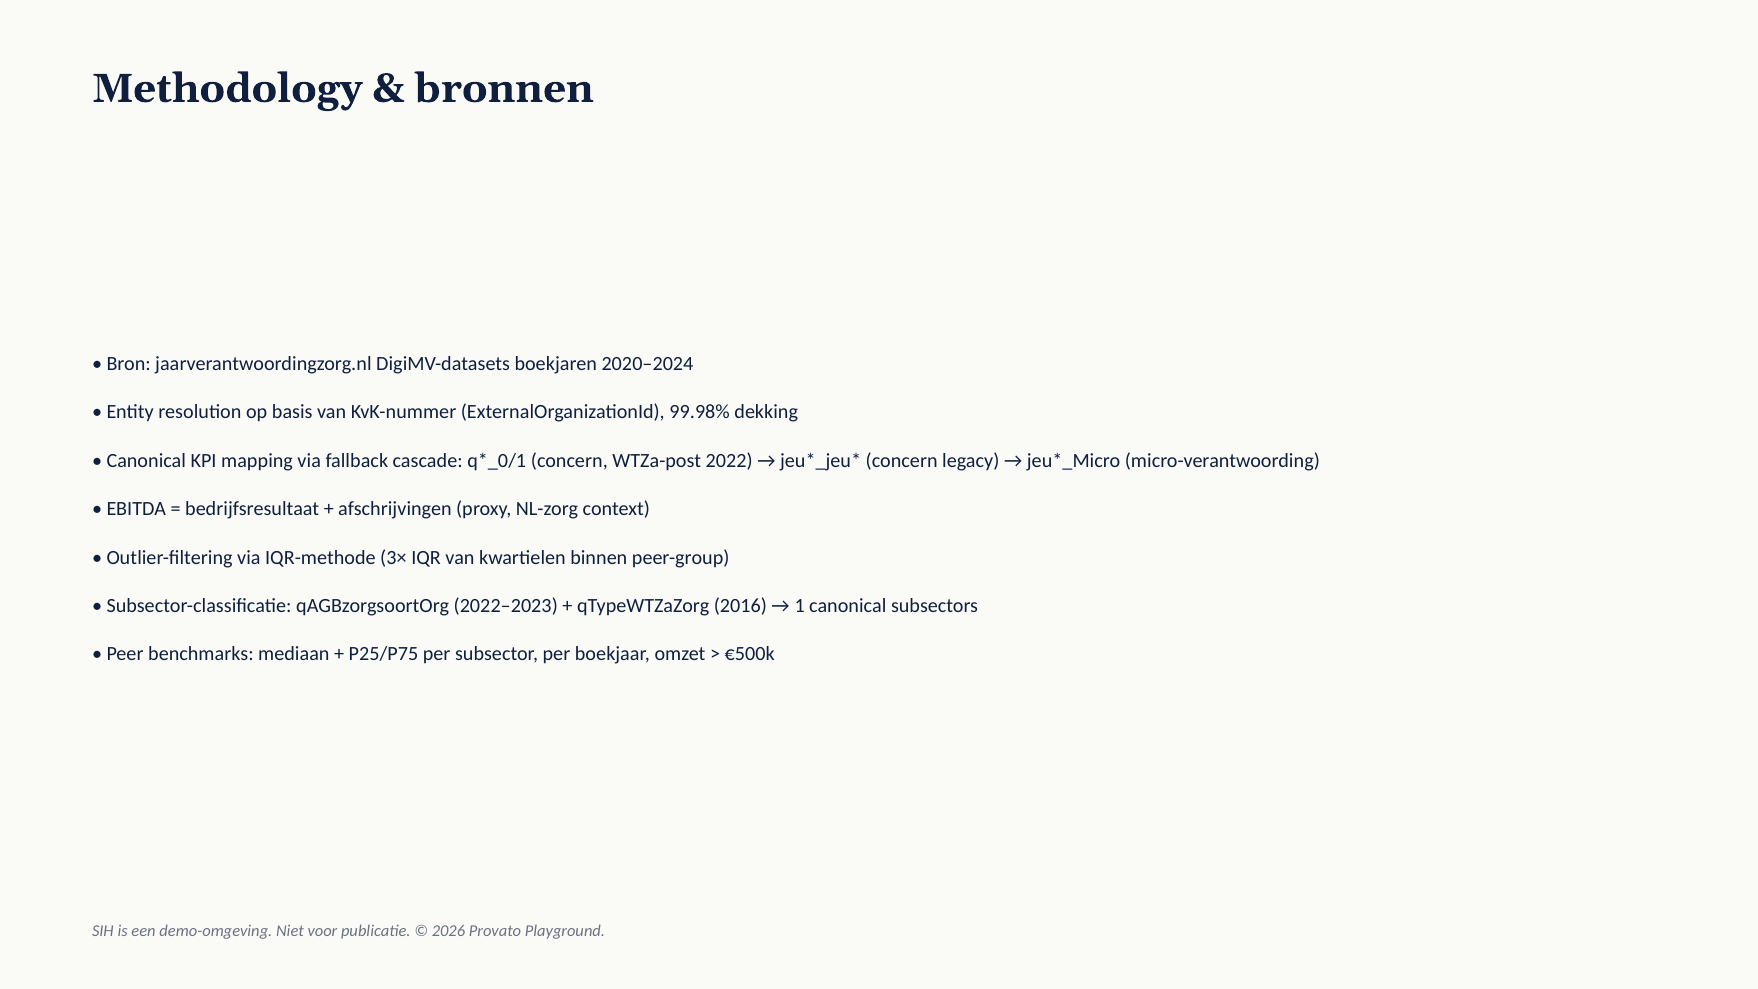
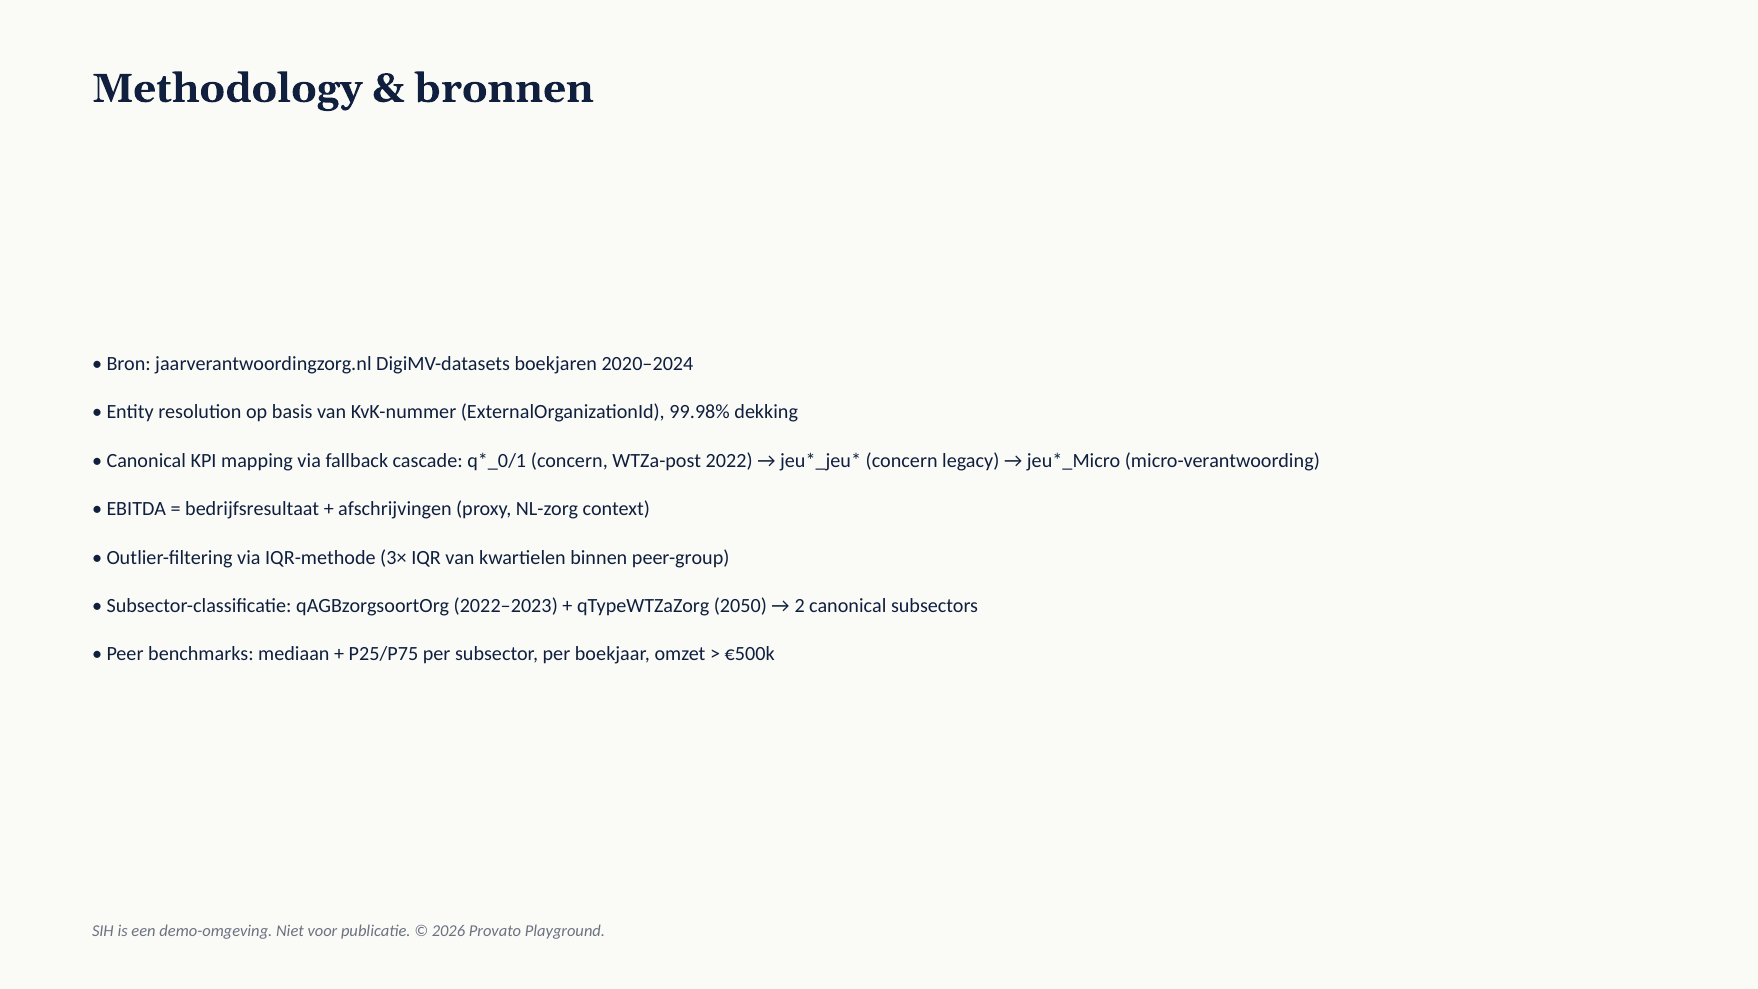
2016: 2016 -> 2050
1: 1 -> 2
